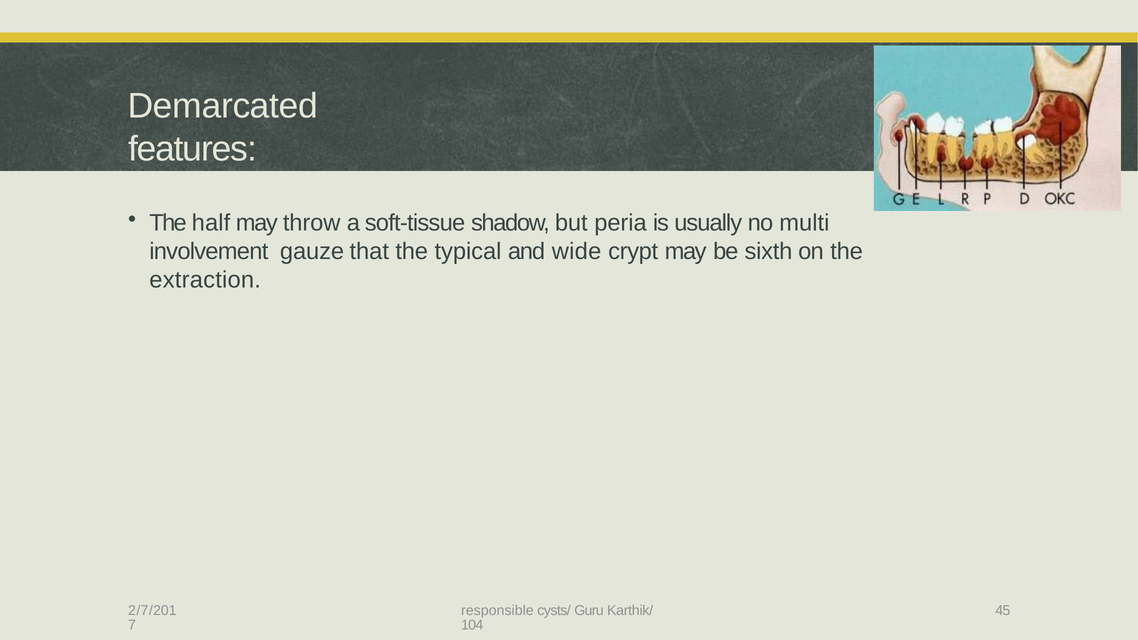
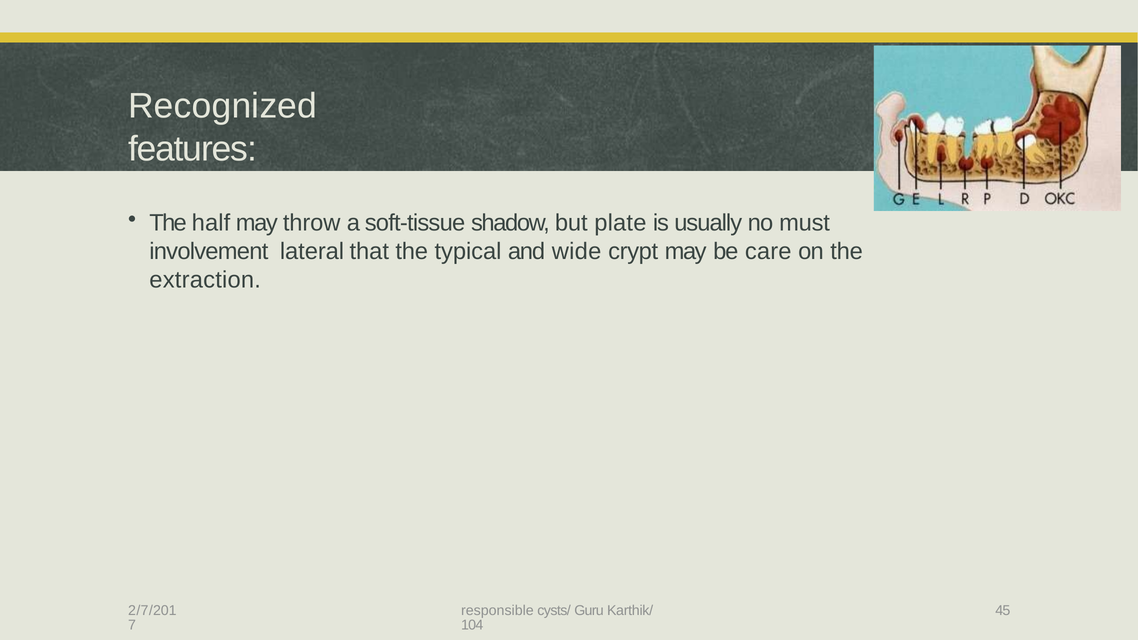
Demarcated: Demarcated -> Recognized
peria: peria -> plate
multi: multi -> must
gauze: gauze -> lateral
sixth: sixth -> care
